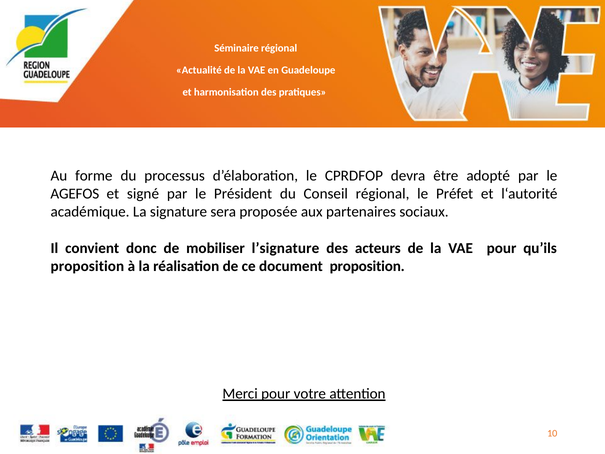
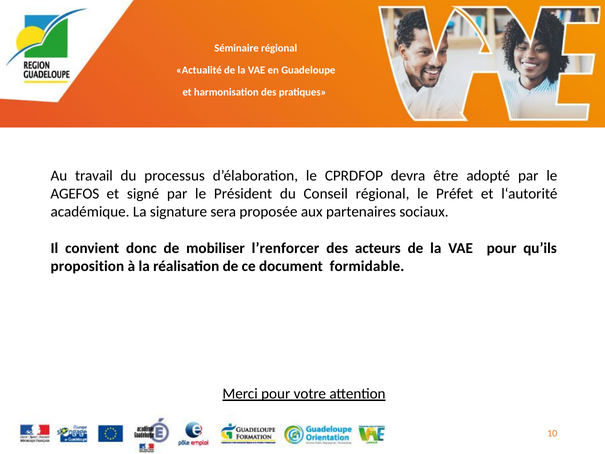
forme: forme -> travail
l’signature: l’signature -> l’renforcer
document proposition: proposition -> formidable
